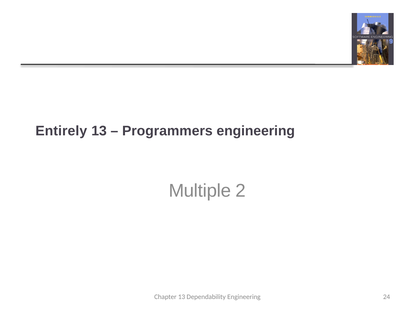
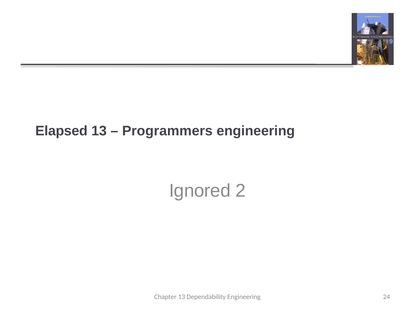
Entirely: Entirely -> Elapsed
Multiple: Multiple -> Ignored
